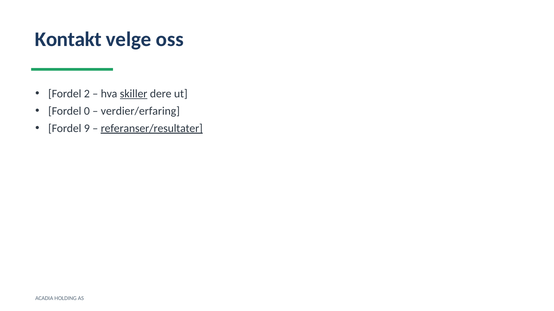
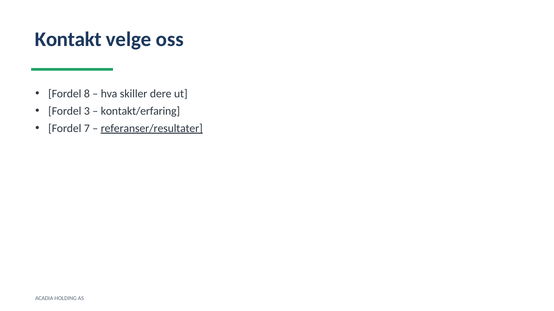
2: 2 -> 8
skiller underline: present -> none
0: 0 -> 3
verdier/erfaring: verdier/erfaring -> kontakt/erfaring
9: 9 -> 7
